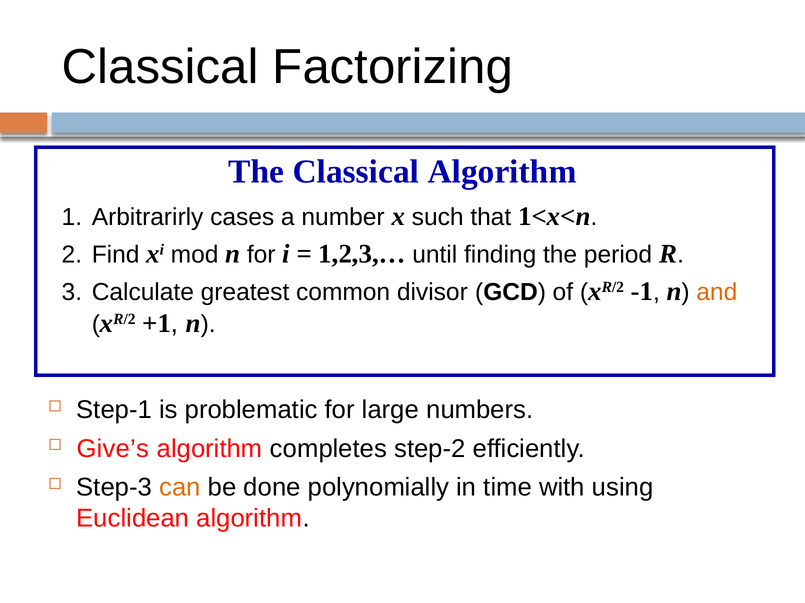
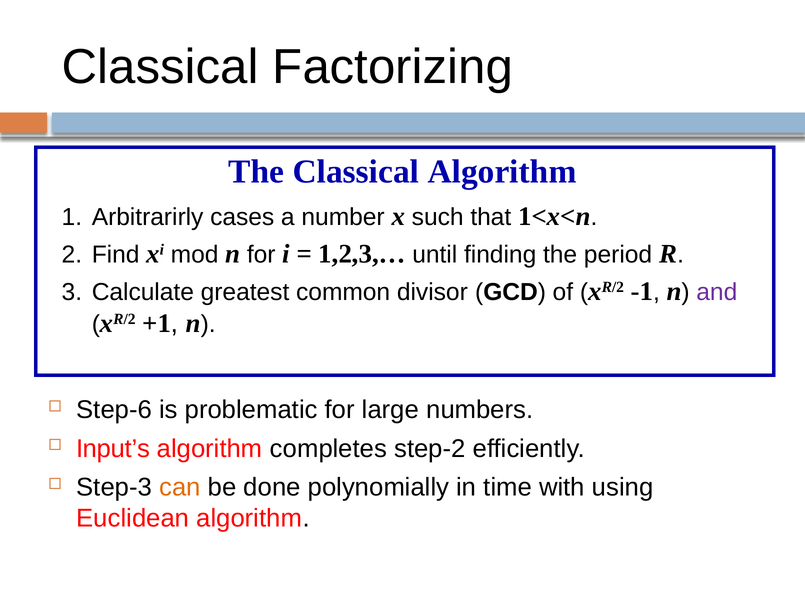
and colour: orange -> purple
Step-1: Step-1 -> Step-6
Give’s: Give’s -> Input’s
